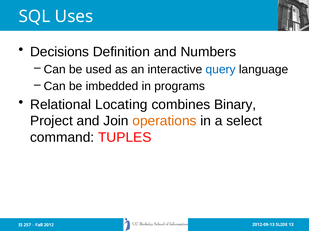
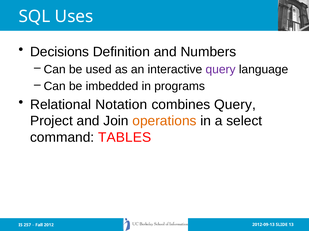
query at (221, 70) colour: blue -> purple
Locating: Locating -> Notation
combines Binary: Binary -> Query
TUPLES: TUPLES -> TABLES
